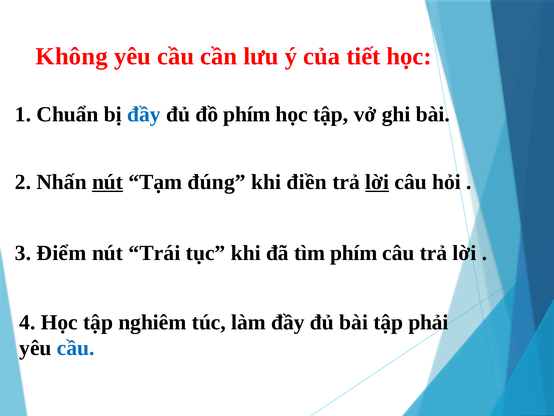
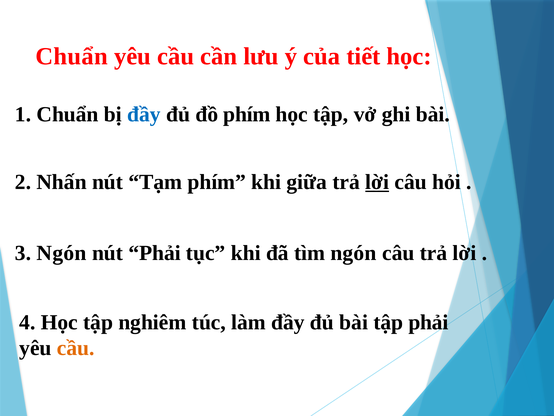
Không at (72, 56): Không -> Chuẩn
nút at (108, 182) underline: present -> none
Tạm đúng: đúng -> phím
điền: điền -> giữa
3 Điểm: Điểm -> Ngón
nút Trái: Trái -> Phải
tìm phím: phím -> ngón
cầu at (76, 348) colour: blue -> orange
